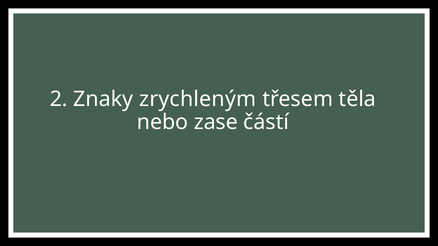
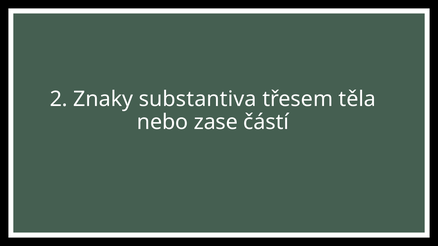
zrychleným: zrychleným -> substantiva
